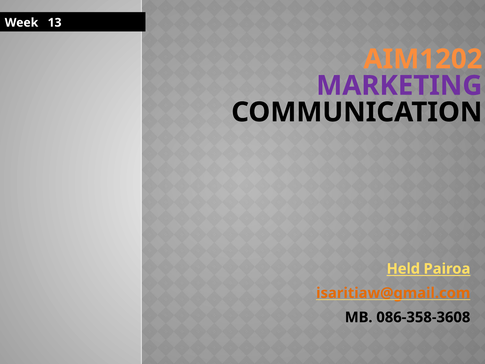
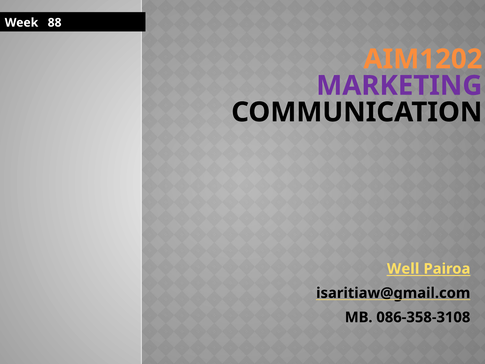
13: 13 -> 88
Held: Held -> Well
isaritiaw@gmail.com colour: orange -> black
086-358-3608: 086-358-3608 -> 086-358-3108
